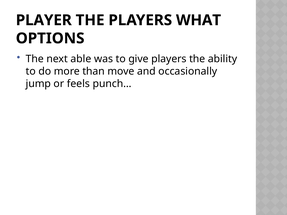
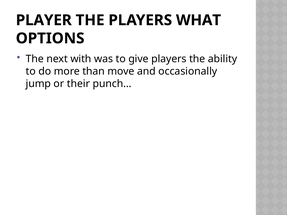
able: able -> with
feels: feels -> their
